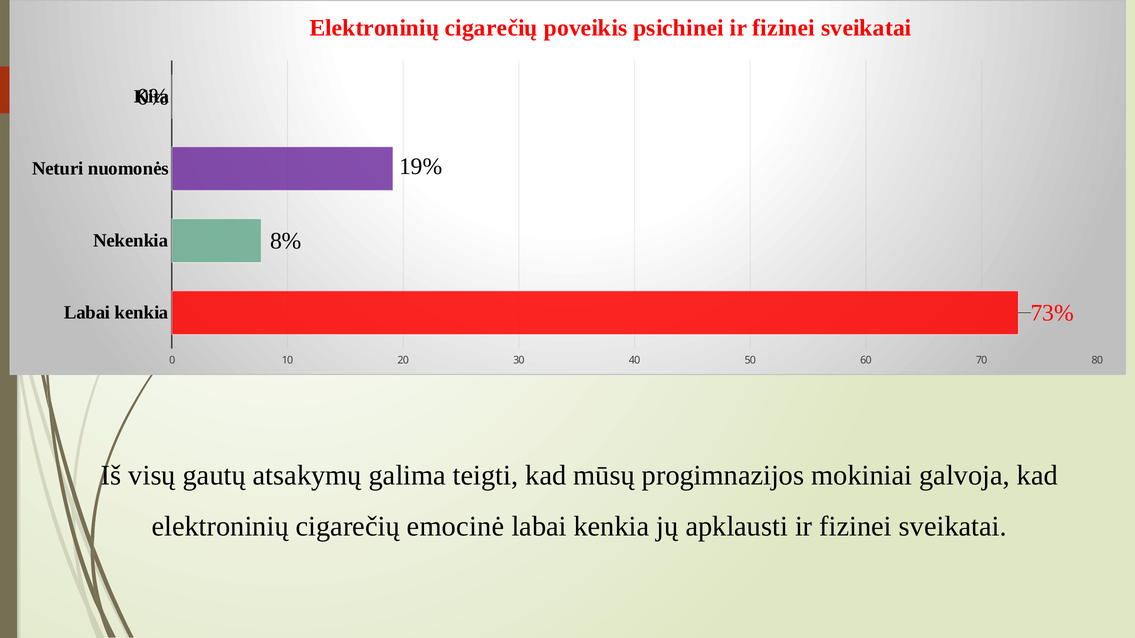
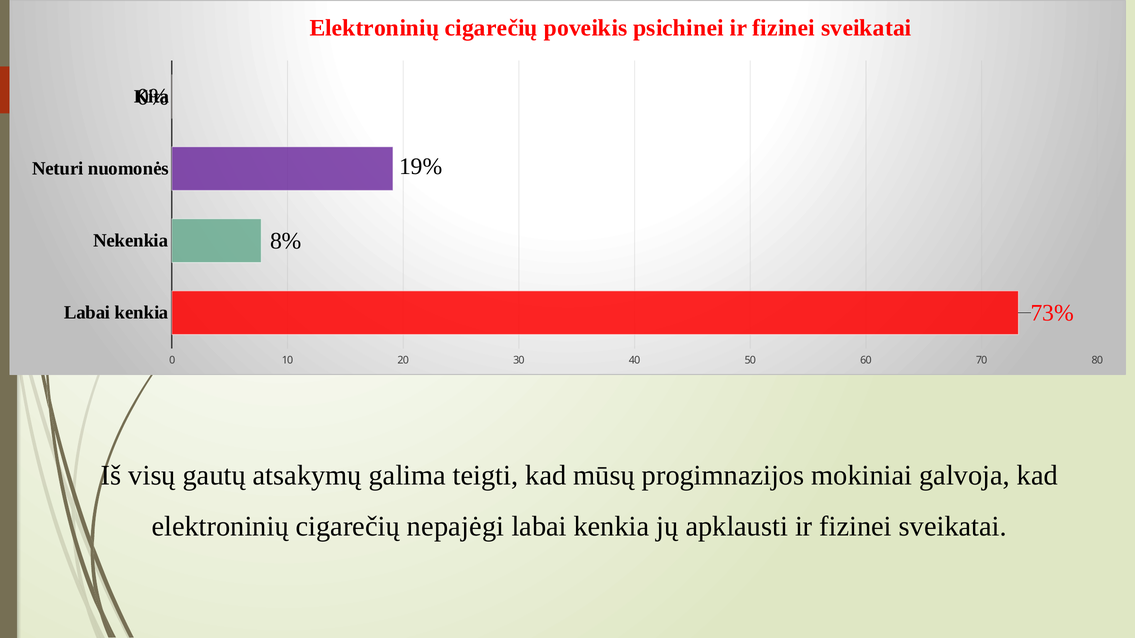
emocinė: emocinė -> nepajėgi
